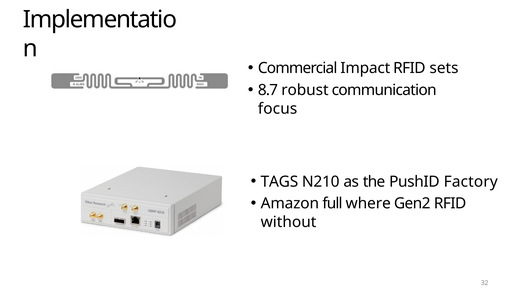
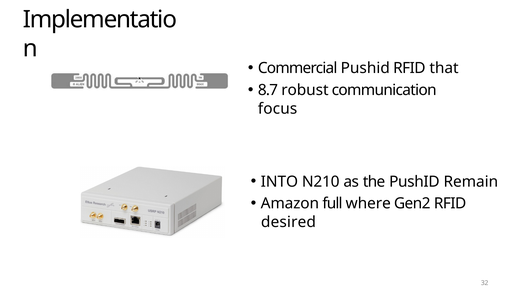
Commercial Impact: Impact -> Pushid
sets: sets -> that
TAGS: TAGS -> INTO
Factory: Factory -> Remain
without: without -> desired
